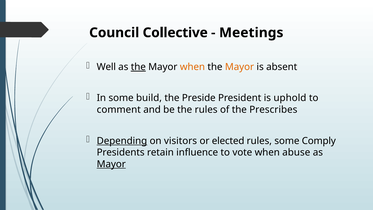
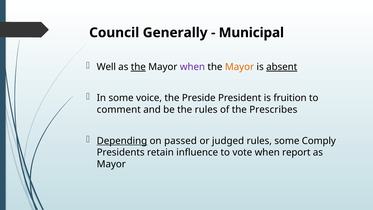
Collective: Collective -> Generally
Meetings: Meetings -> Municipal
when at (192, 67) colour: orange -> purple
absent underline: none -> present
build: build -> voice
uphold: uphold -> fruition
visitors: visitors -> passed
elected: elected -> judged
abuse: abuse -> report
Mayor at (111, 164) underline: present -> none
